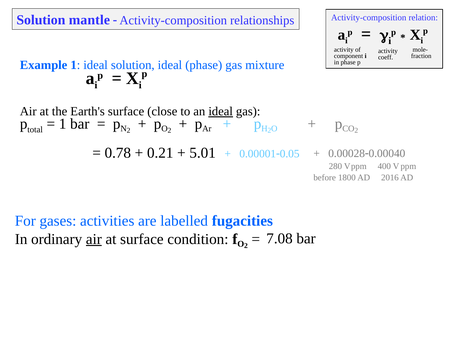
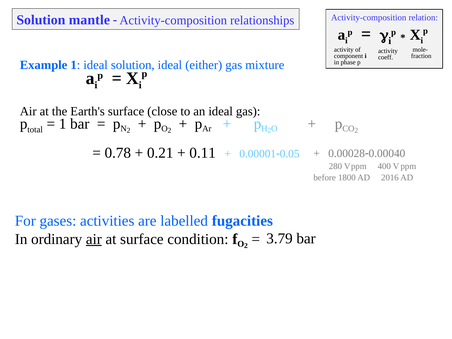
ideal phase: phase -> either
ideal at (221, 111) underline: present -> none
5.01: 5.01 -> 0.11
7.08: 7.08 -> 3.79
